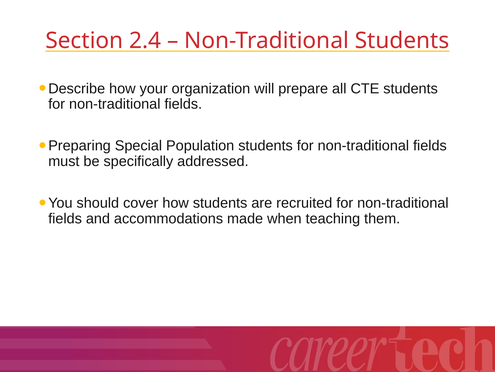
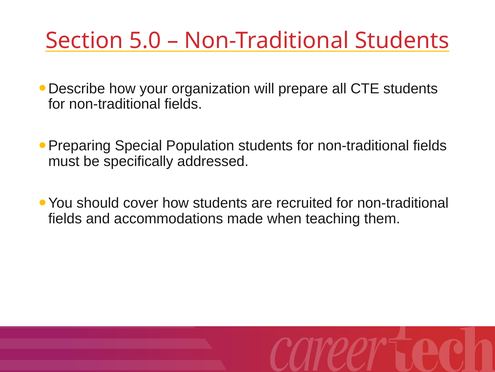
2.4: 2.4 -> 5.0
